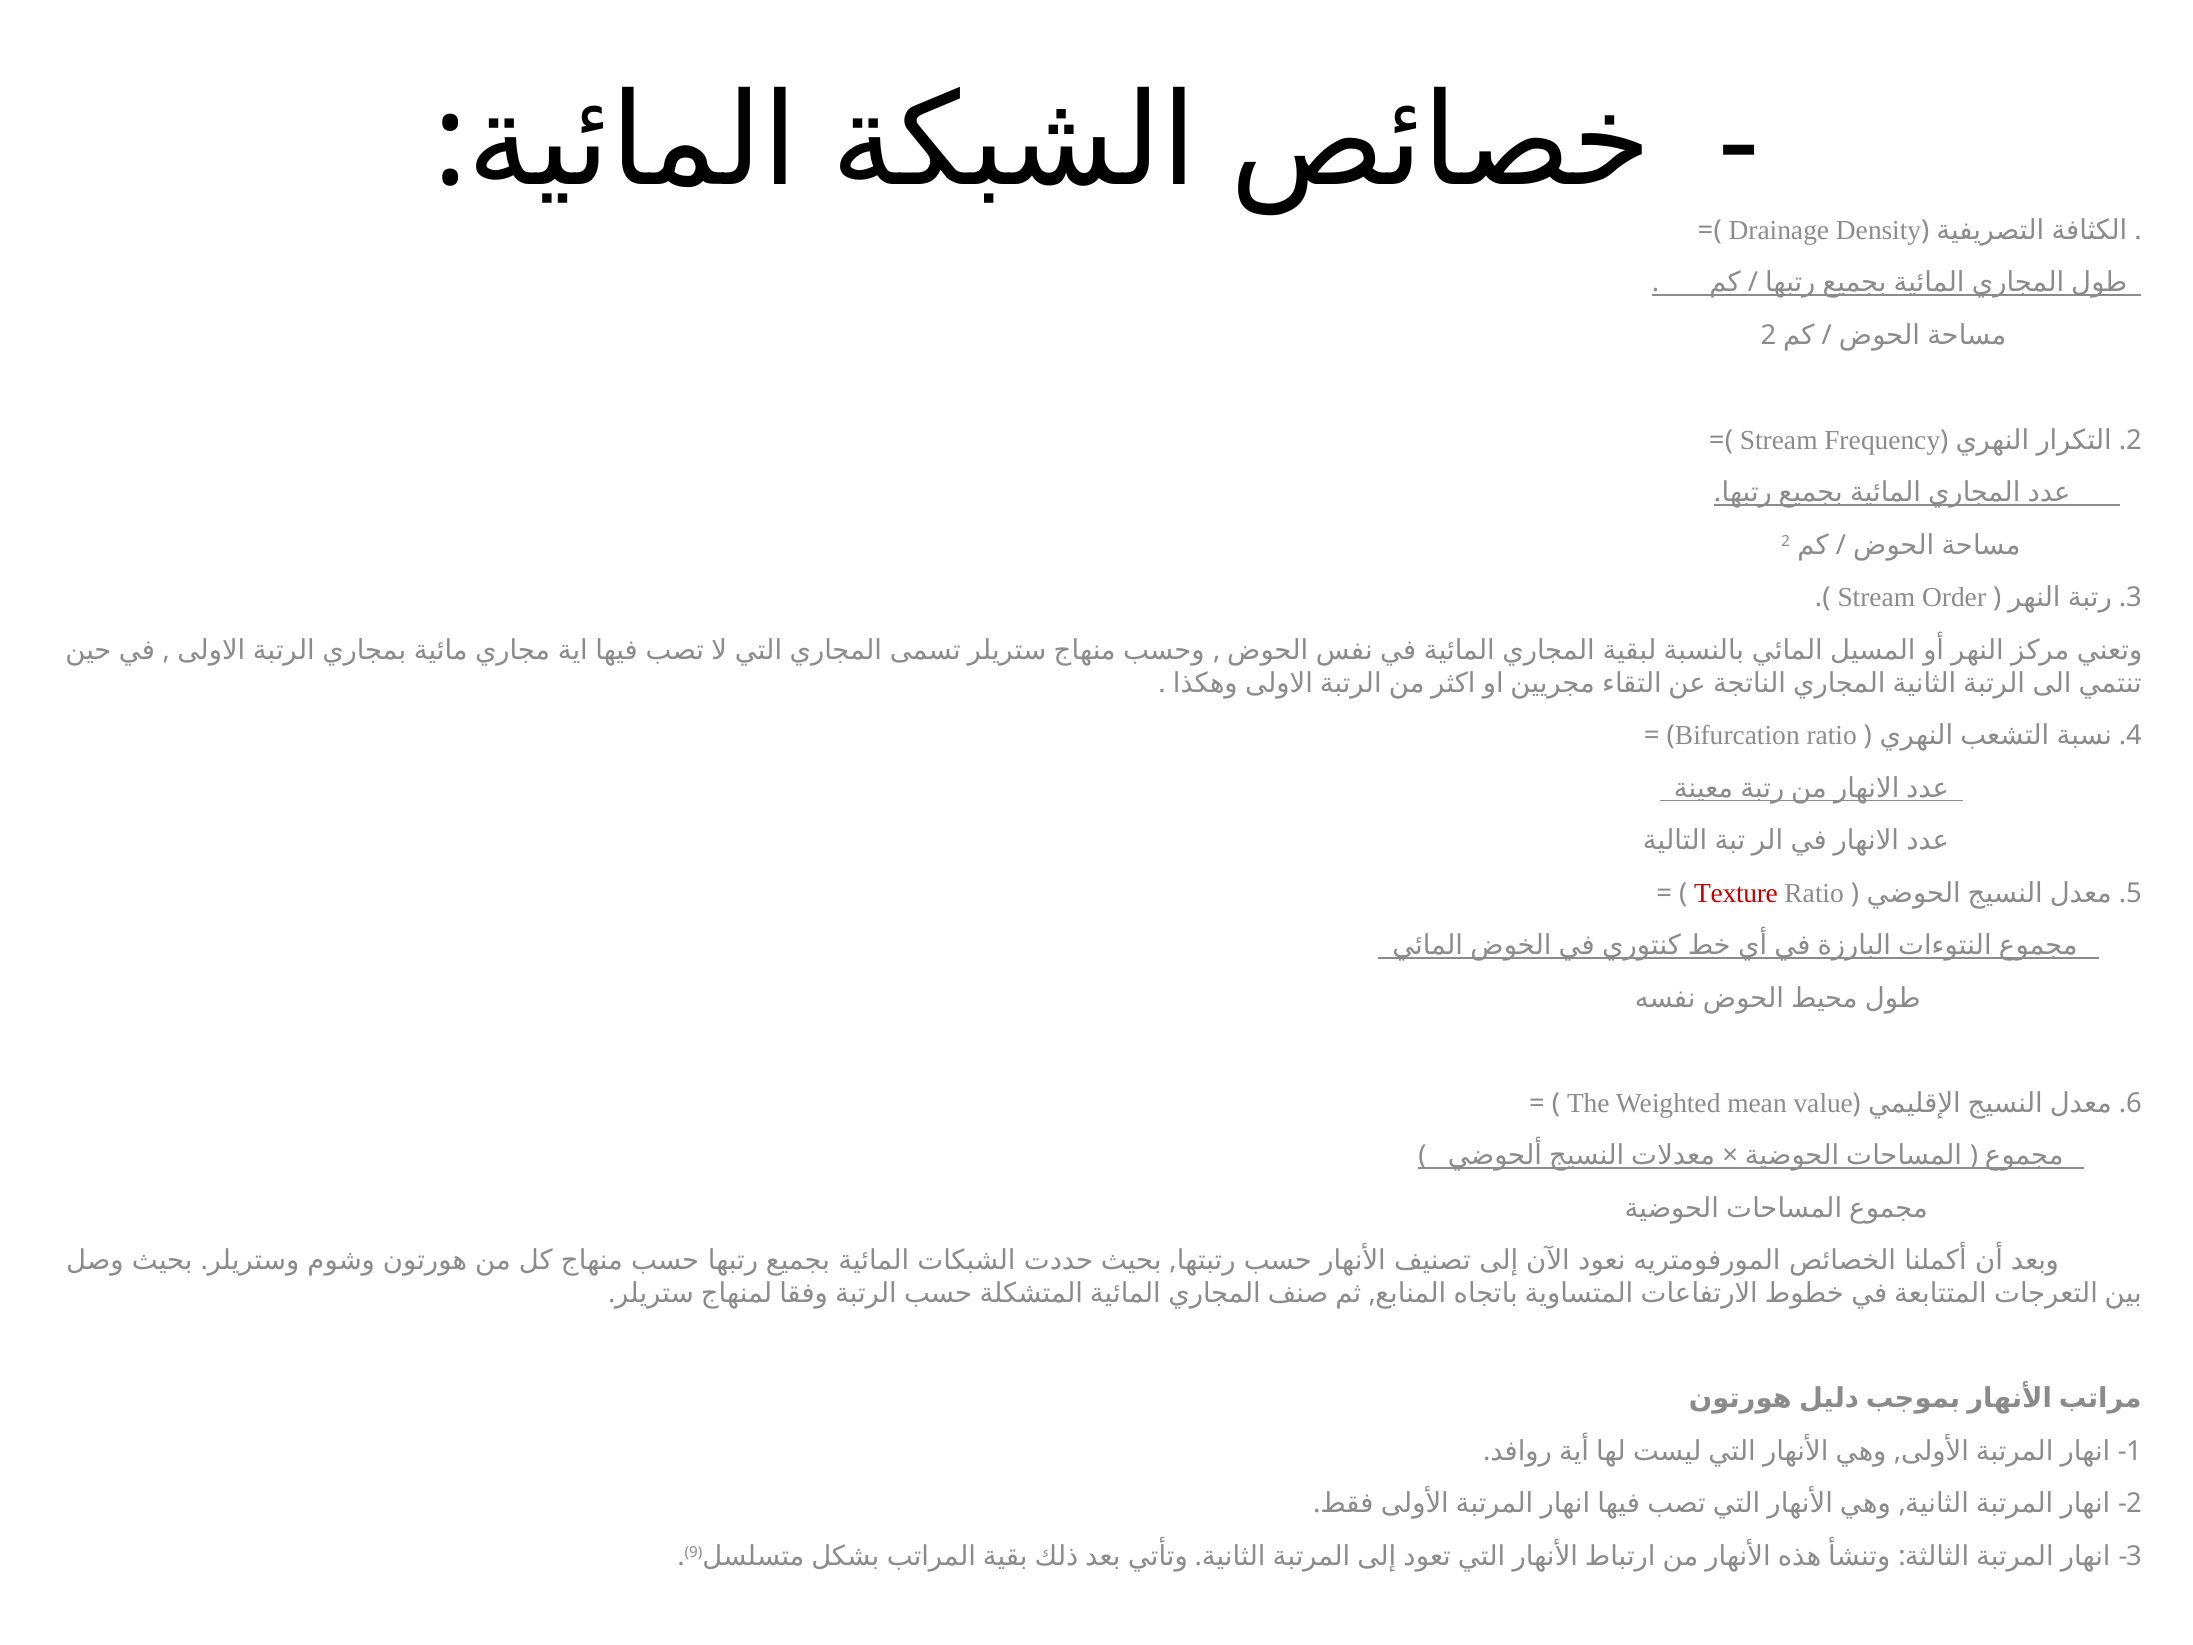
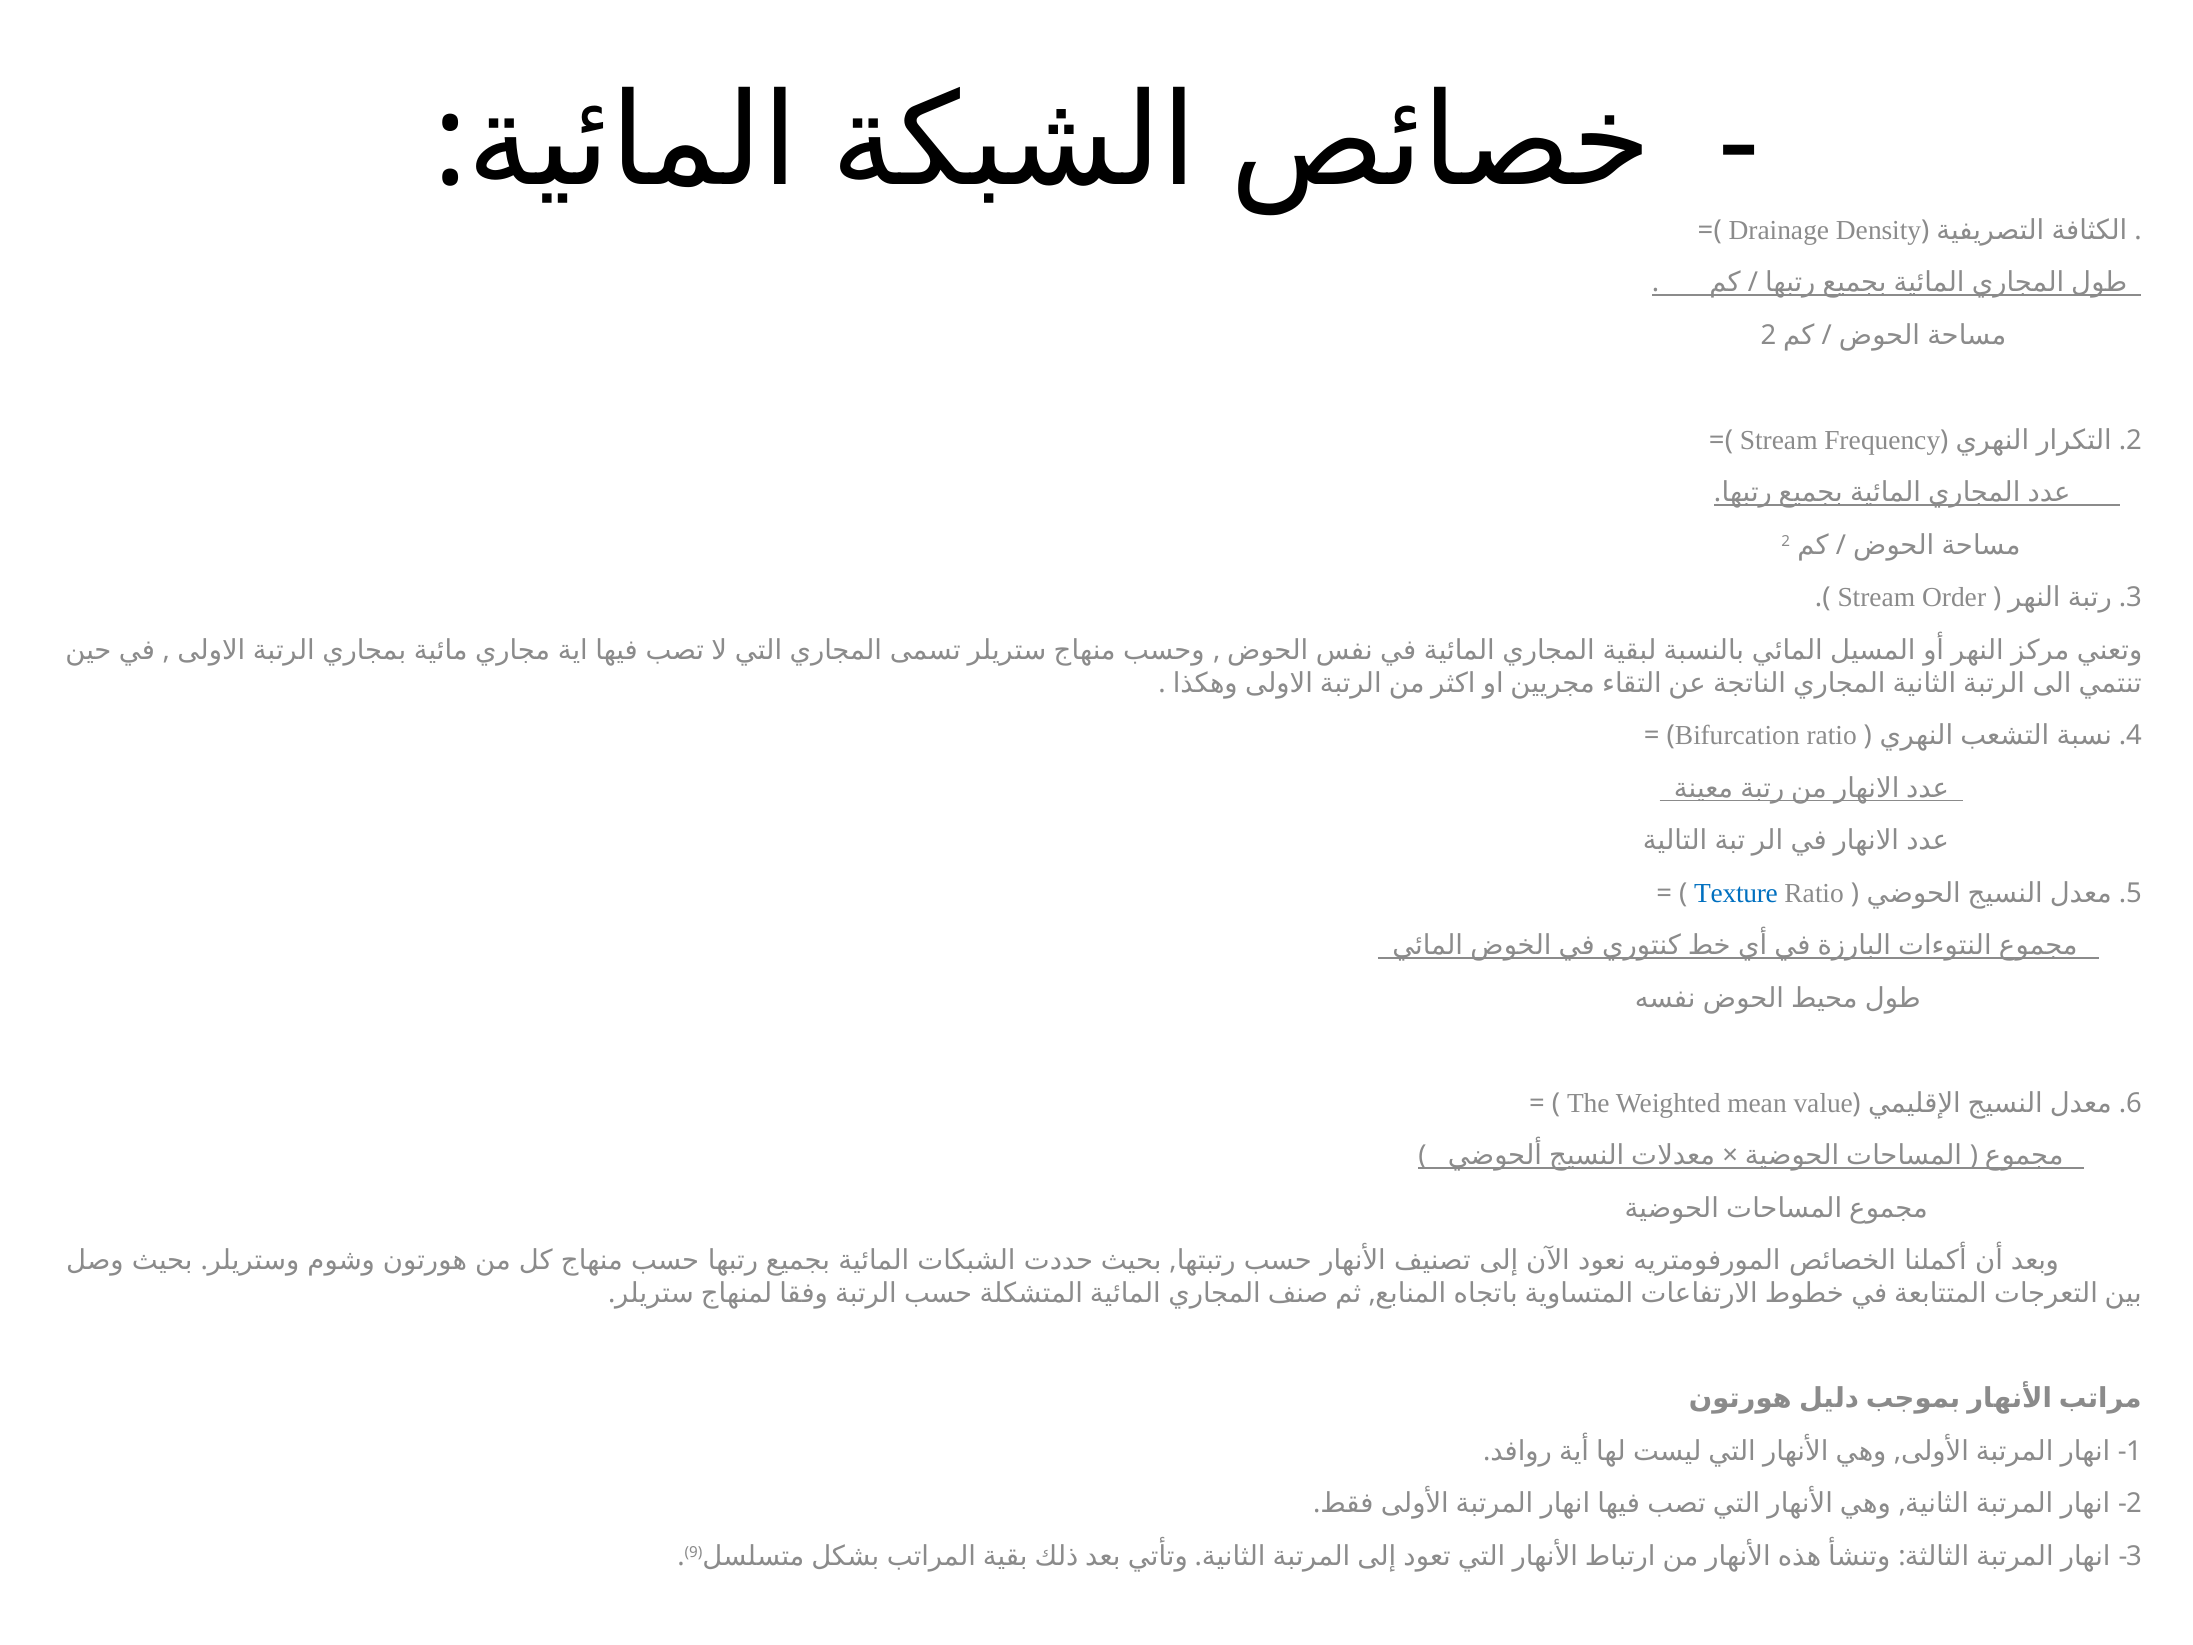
Texture colour: red -> blue
